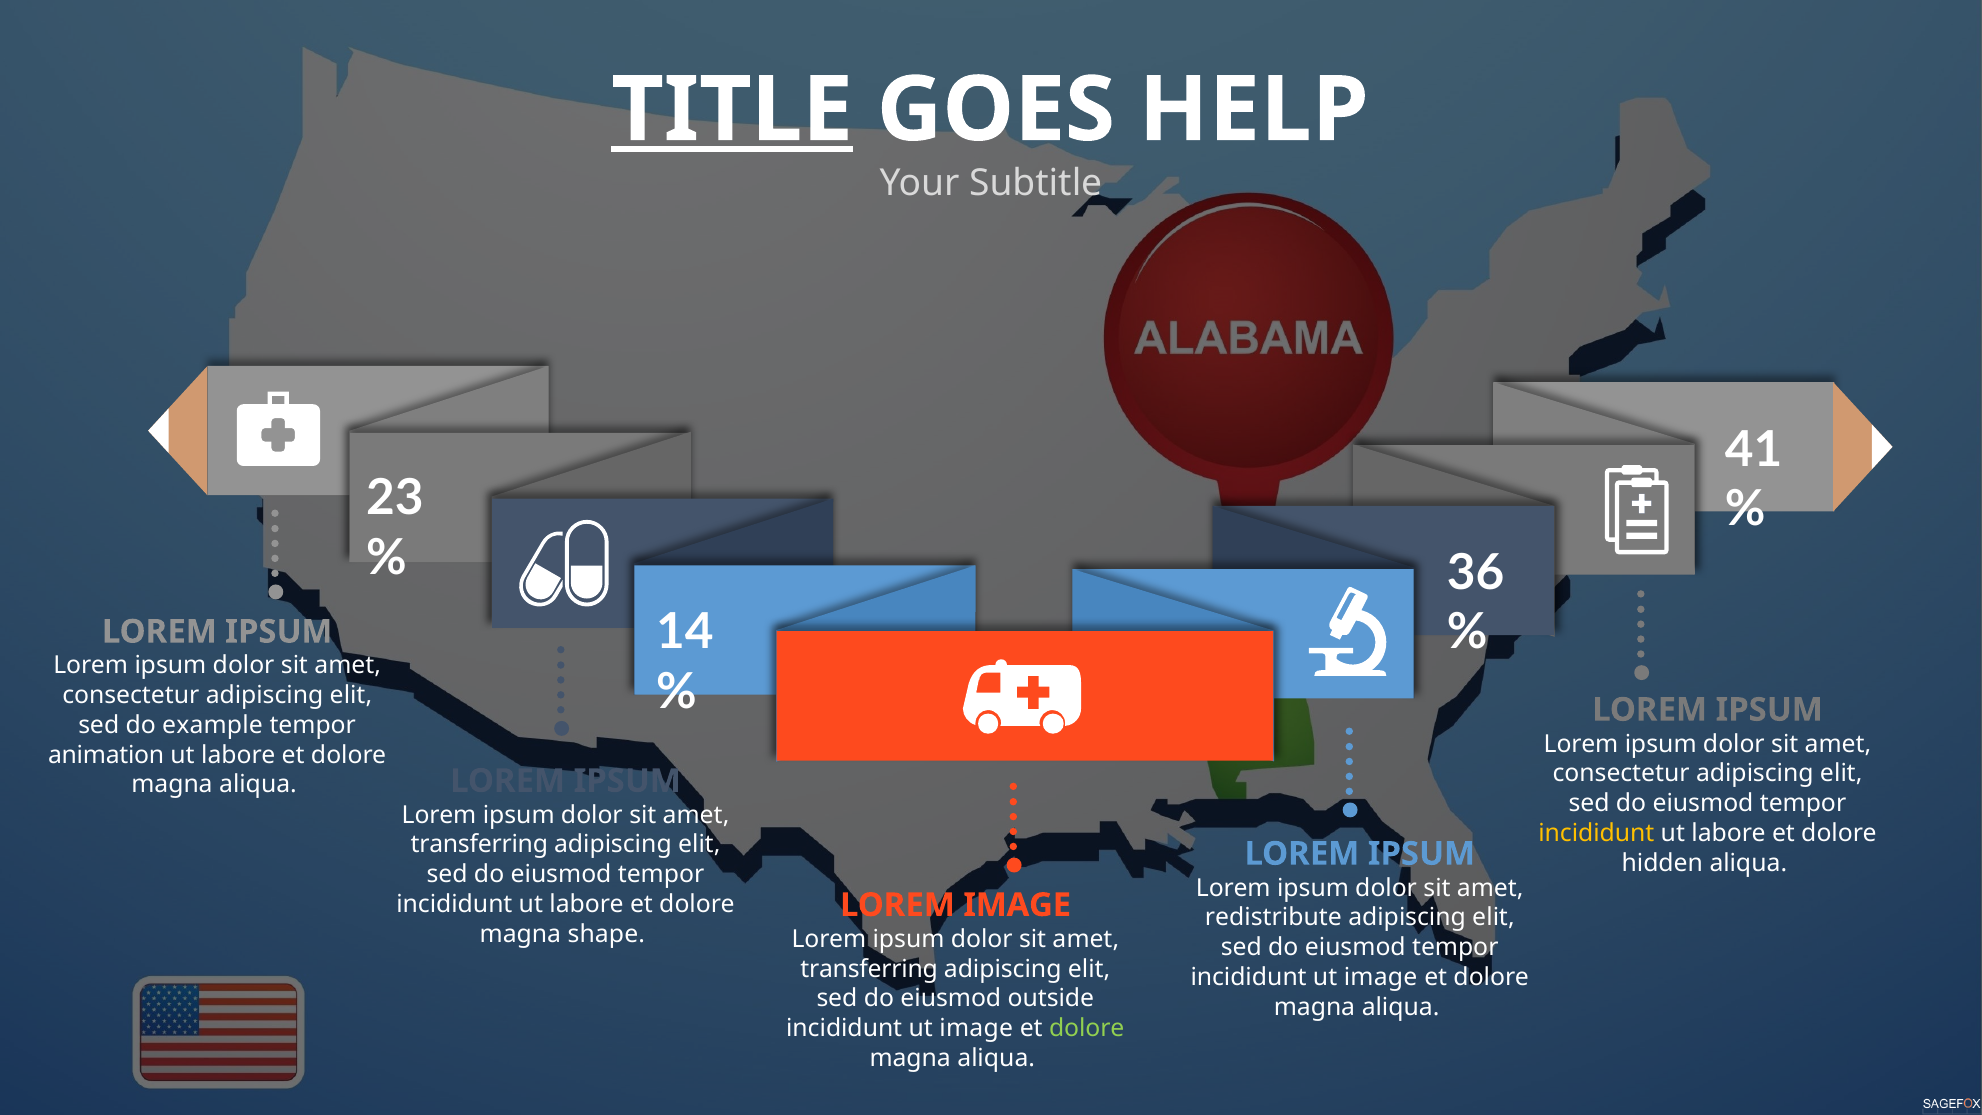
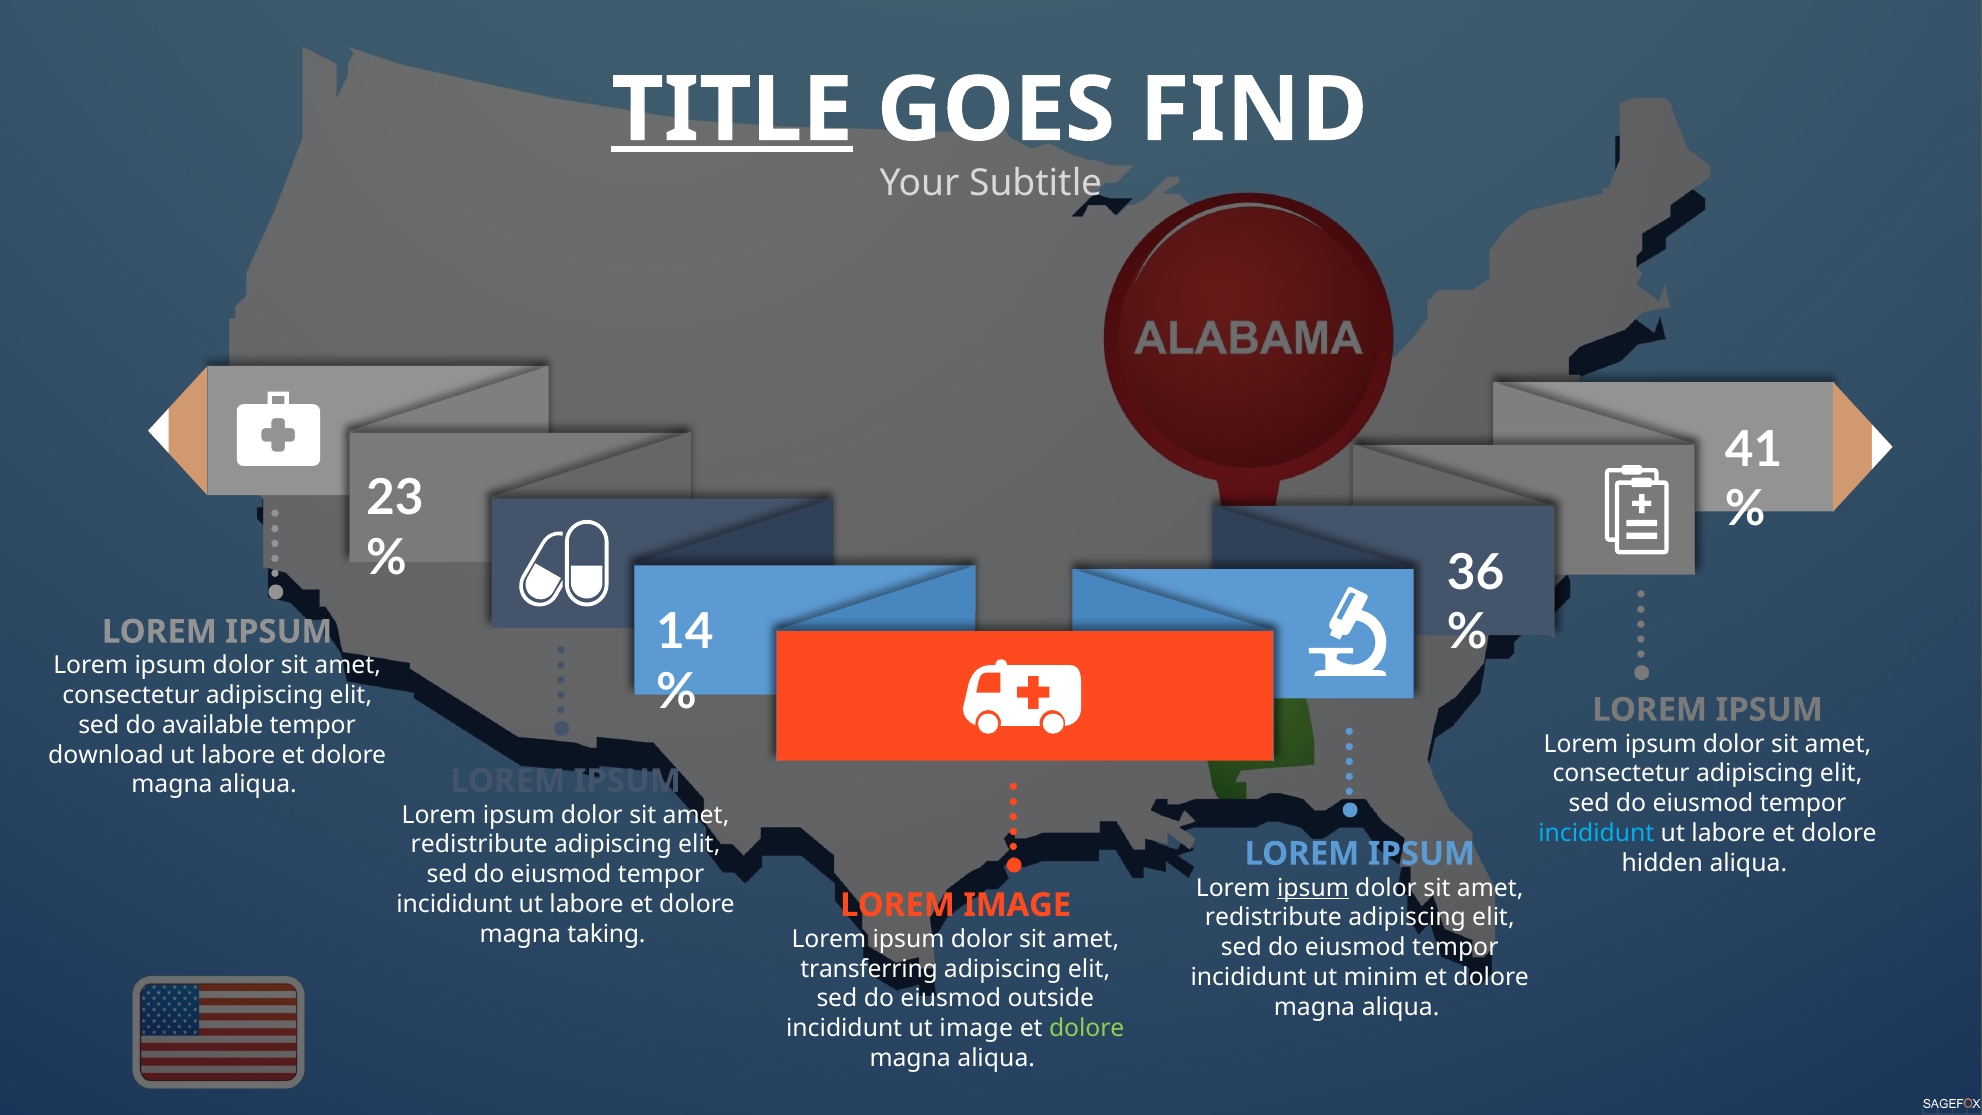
HELP: HELP -> FIND
example: example -> available
animation: animation -> download
incididunt at (1596, 833) colour: yellow -> light blue
transferring at (479, 845): transferring -> redistribute
ipsum at (1313, 888) underline: none -> present
shape: shape -> taking
image at (1381, 977): image -> minim
